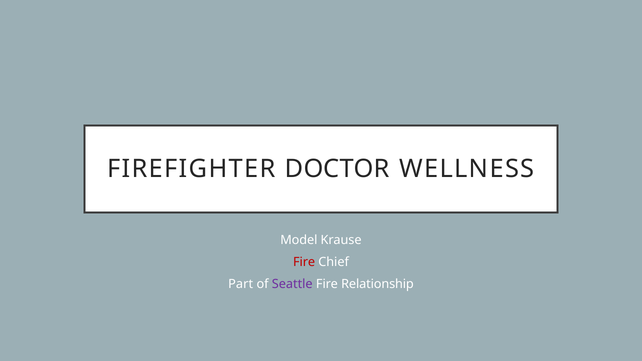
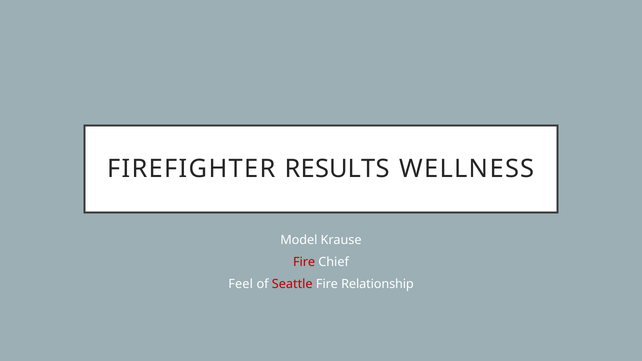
DOCTOR: DOCTOR -> RESULTS
Part: Part -> Feel
Seattle colour: purple -> red
